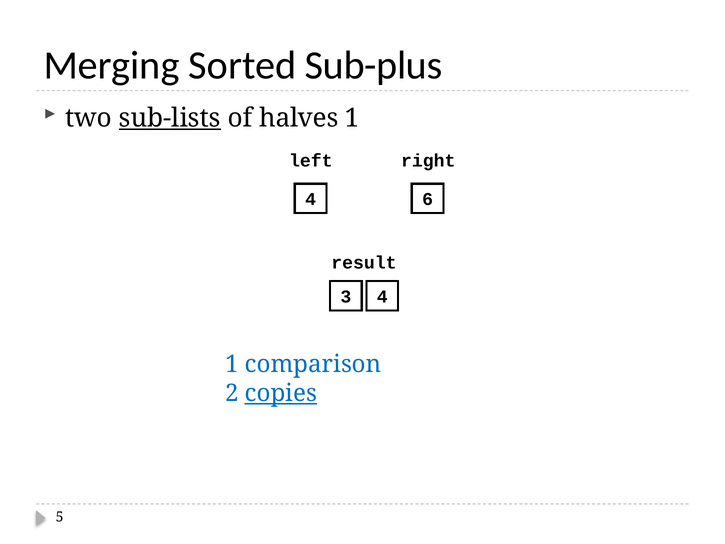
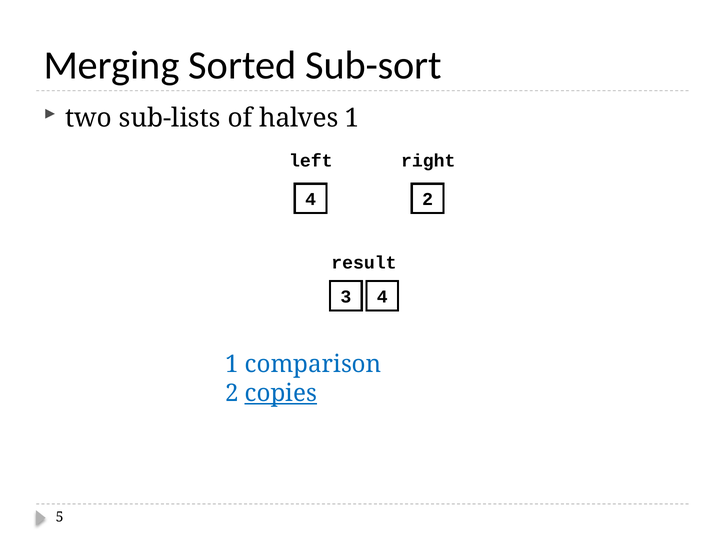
Sub-plus: Sub-plus -> Sub-sort
sub-lists underline: present -> none
4 6: 6 -> 2
